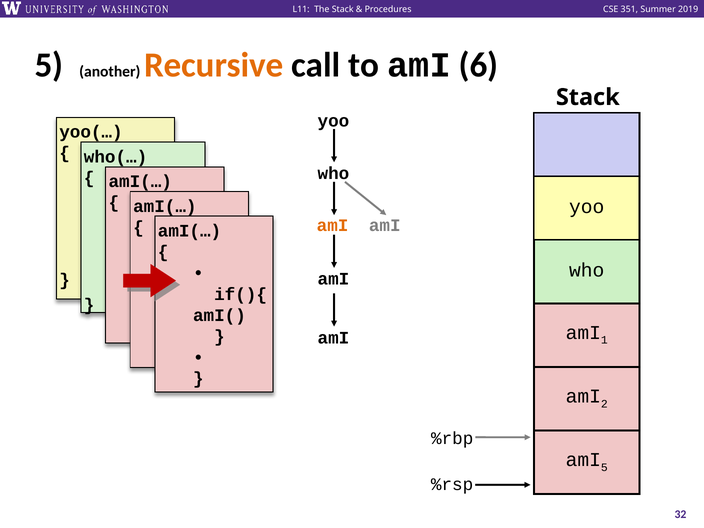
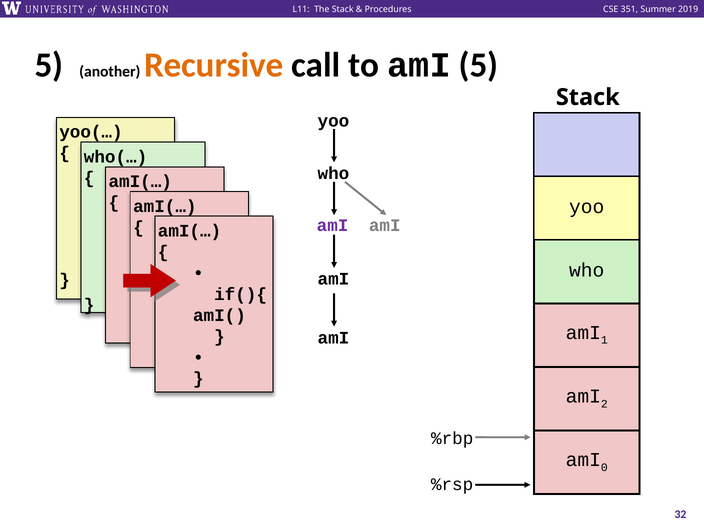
amI 6: 6 -> 5
amI at (333, 226) colour: orange -> purple
amI 5: 5 -> 0
